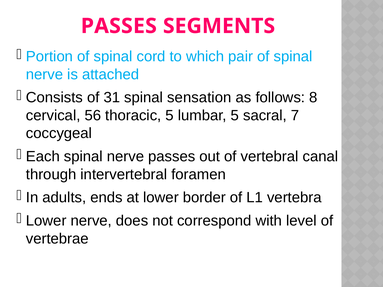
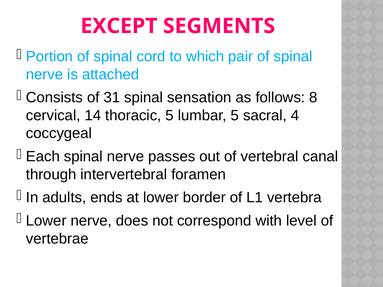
PASSES at (119, 26): PASSES -> EXCEPT
56: 56 -> 14
7: 7 -> 4
